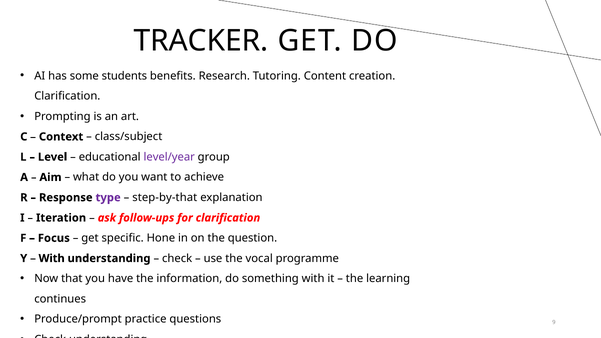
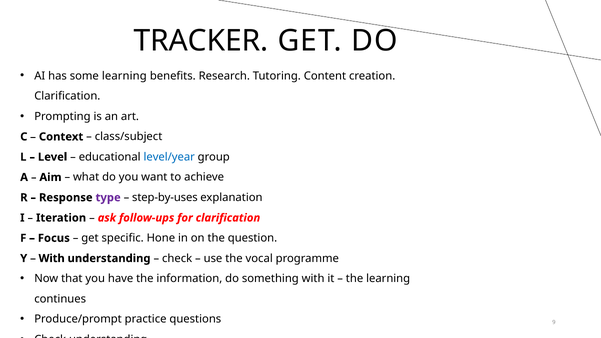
some students: students -> learning
level/year colour: purple -> blue
step-by-that: step-by-that -> step-by-uses
